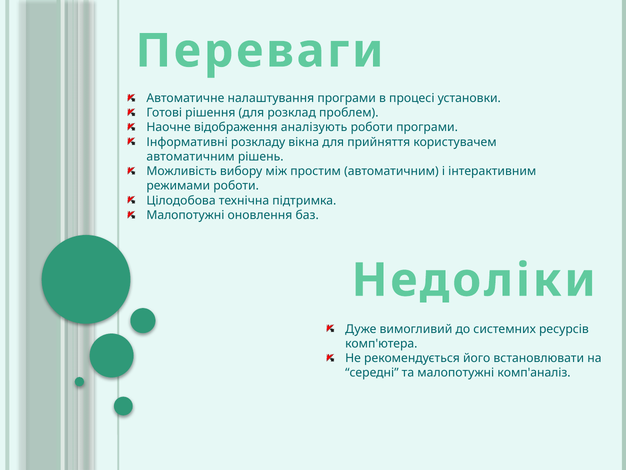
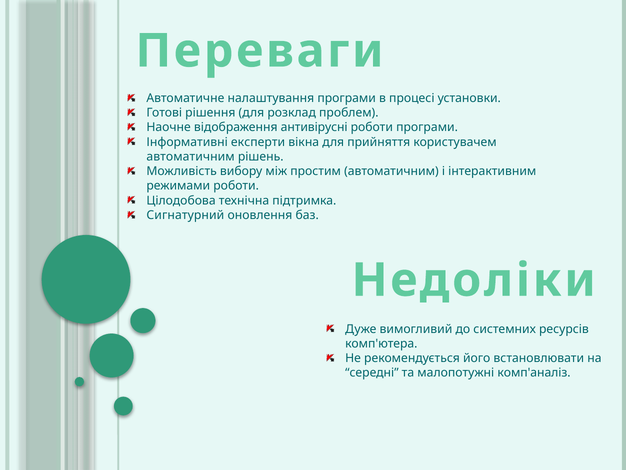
аналізують: аналізують -> антивірусні
розкладу: розкладу -> експерти
Малопотужні at (185, 215): Малопотужні -> Сигнатурний
